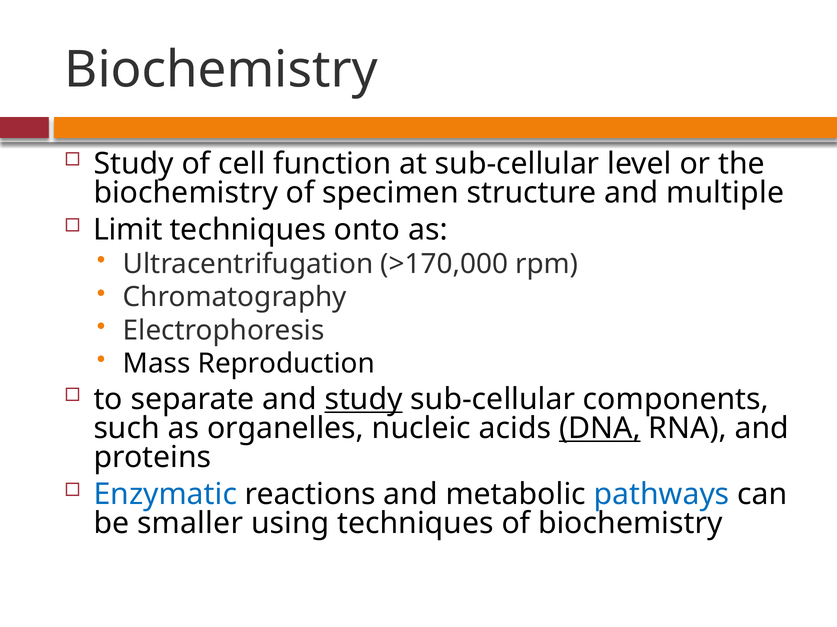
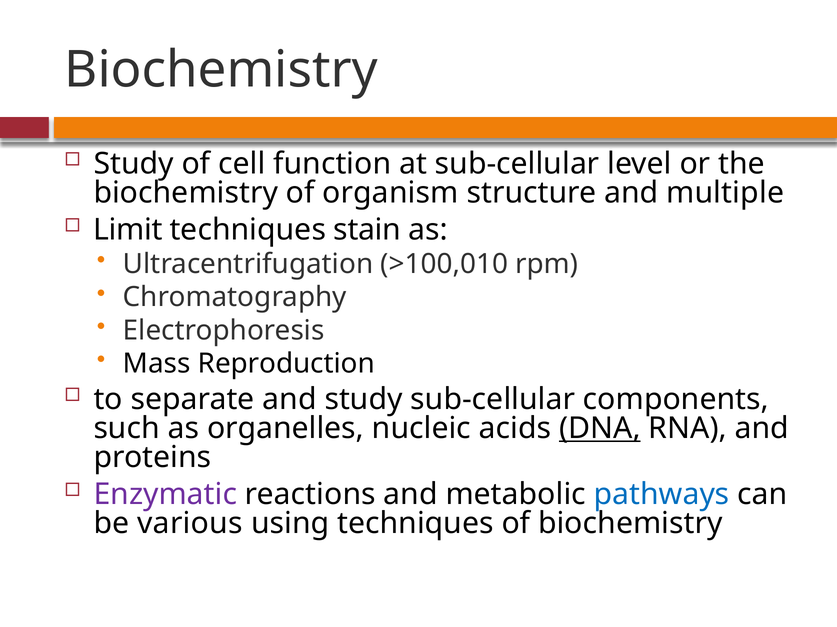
specimen: specimen -> organism
onto: onto -> stain
>170,000: >170,000 -> >100,010
study at (364, 400) underline: present -> none
Enzymatic colour: blue -> purple
smaller: smaller -> various
